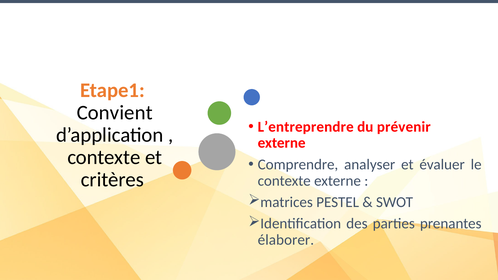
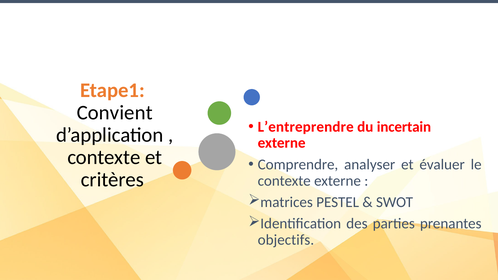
prévenir: prévenir -> incertain
élaborer: élaborer -> objectifs
